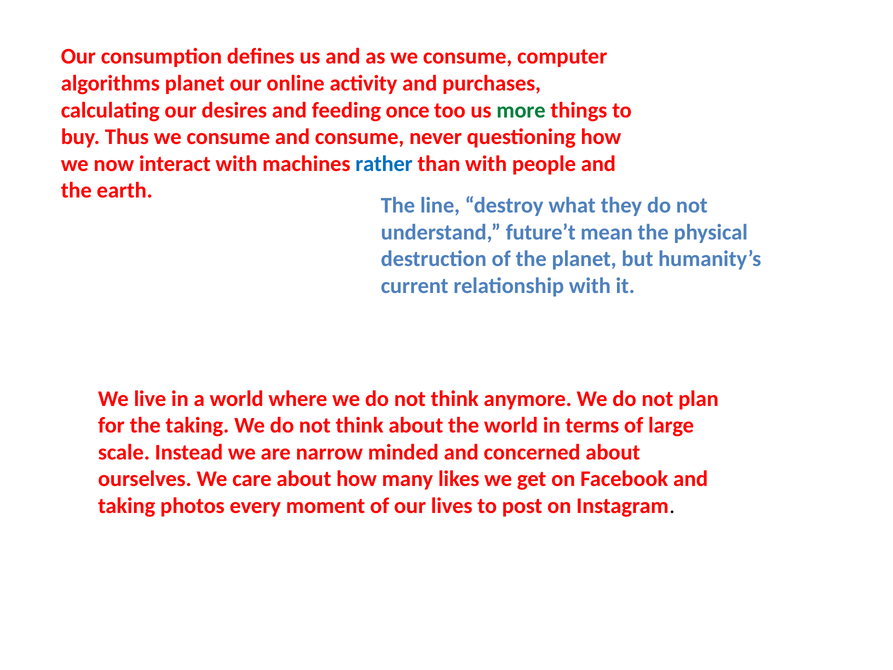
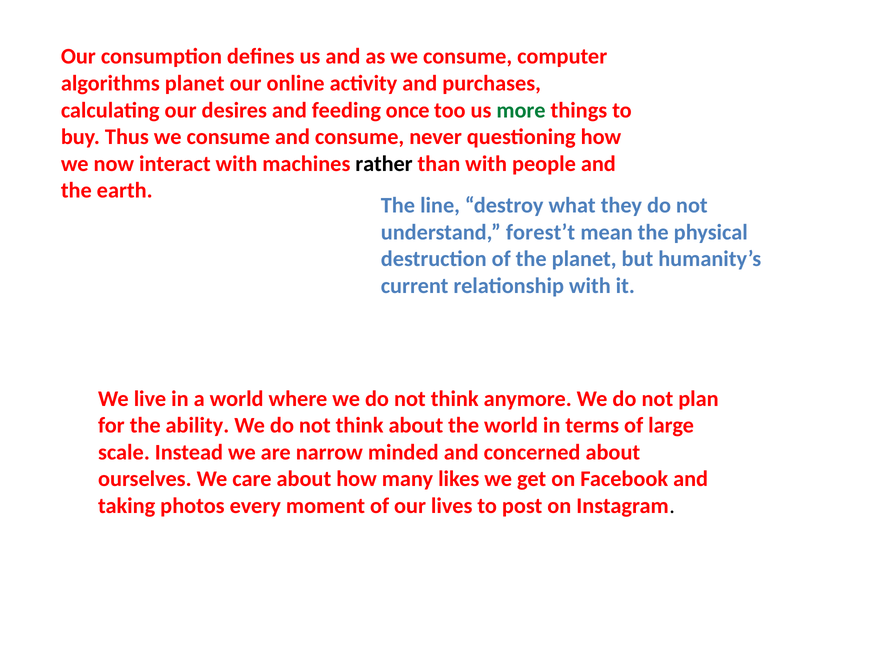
rather colour: blue -> black
future’t: future’t -> forest’t
the taking: taking -> ability
